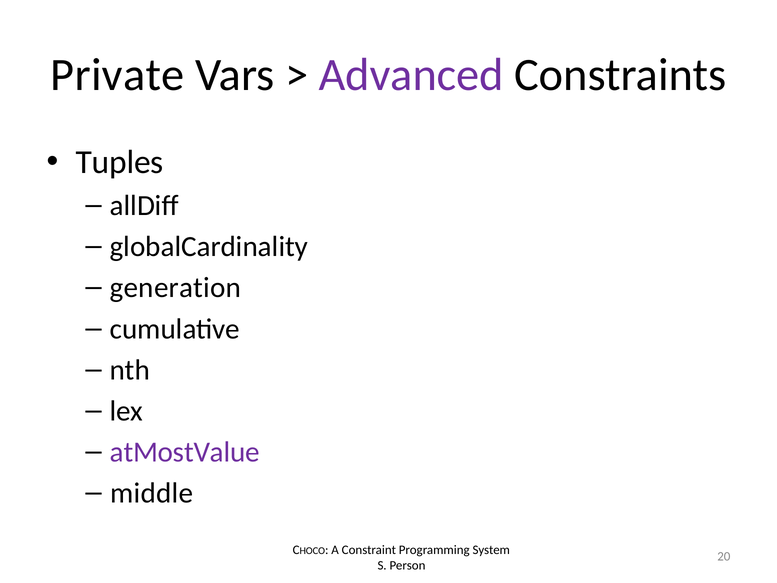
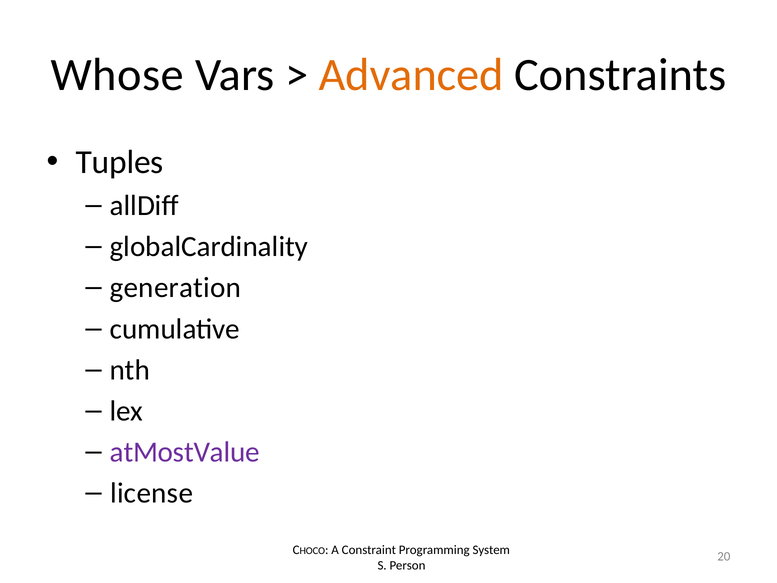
Private: Private -> Whose
Advanced colour: purple -> orange
middle: middle -> license
